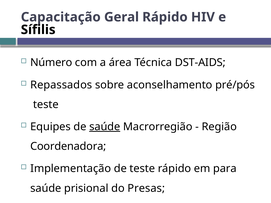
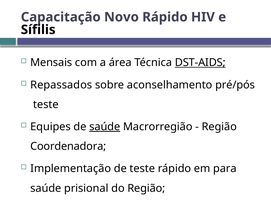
Geral: Geral -> Novo
Número: Número -> Mensais
DST-AIDS underline: none -> present
do Presas: Presas -> Região
